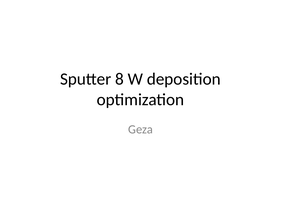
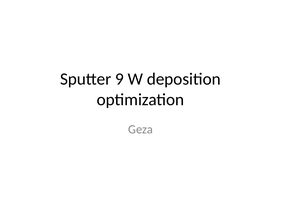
8: 8 -> 9
